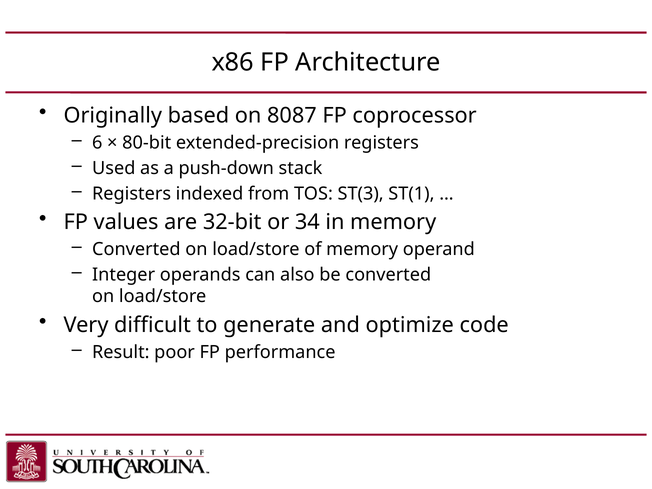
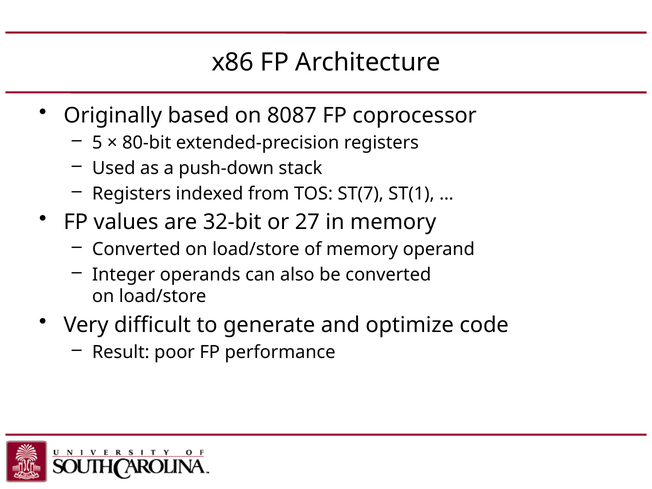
6: 6 -> 5
ST(3: ST(3 -> ST(7
34: 34 -> 27
